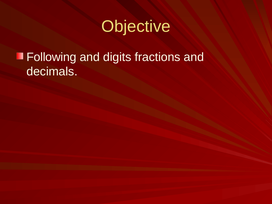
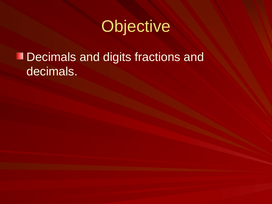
Following at (51, 57): Following -> Decimals
